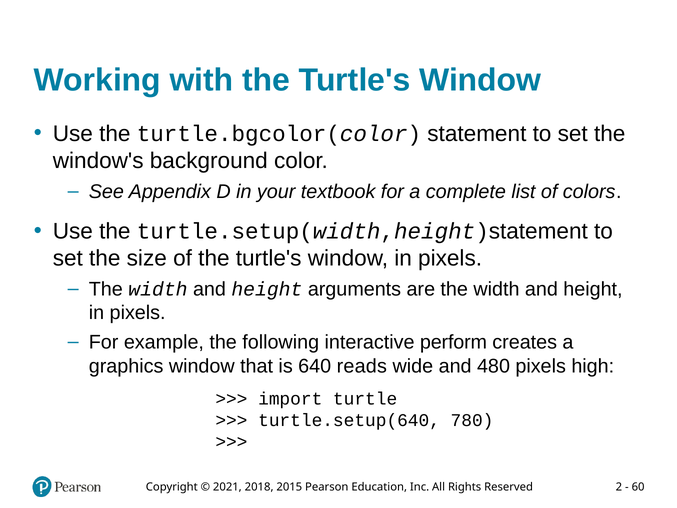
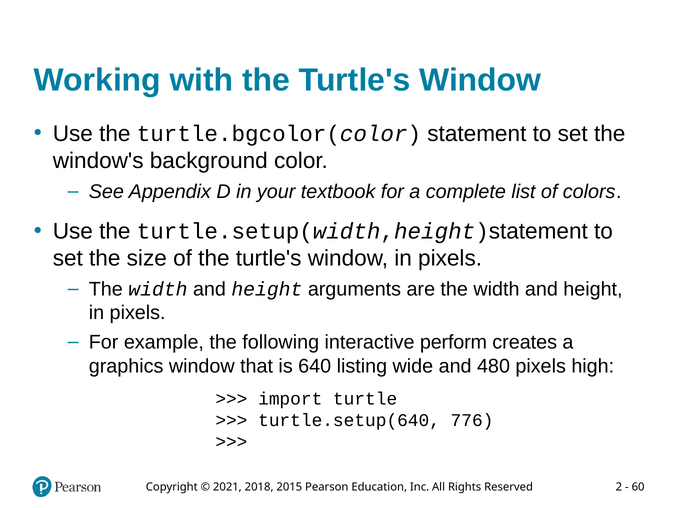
reads: reads -> listing
780: 780 -> 776
